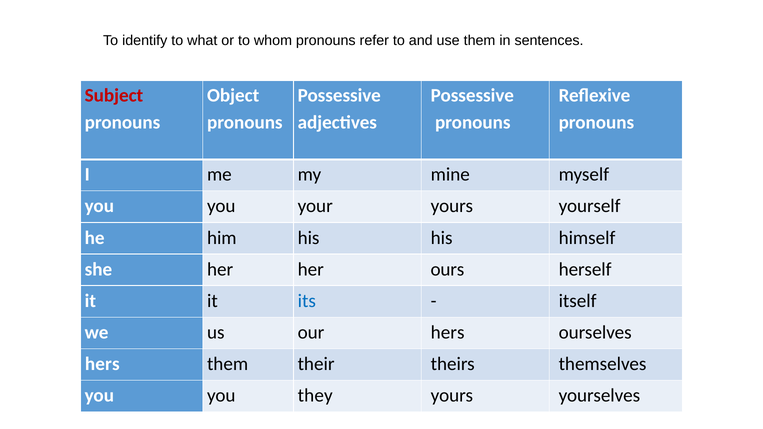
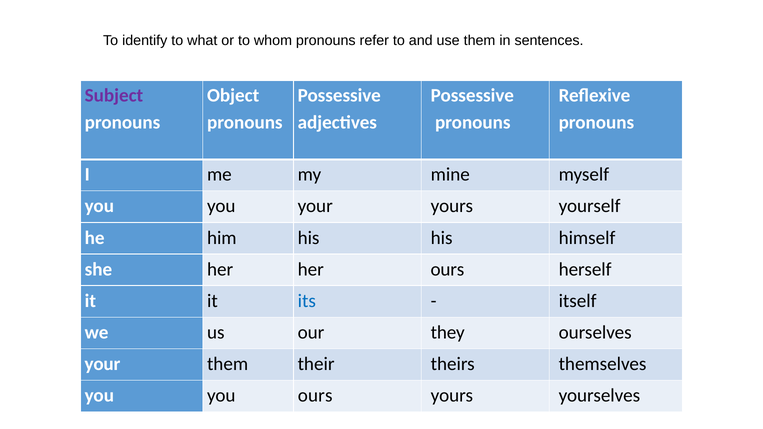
Subject colour: red -> purple
our hers: hers -> they
hers at (102, 364): hers -> your
you they: they -> ours
